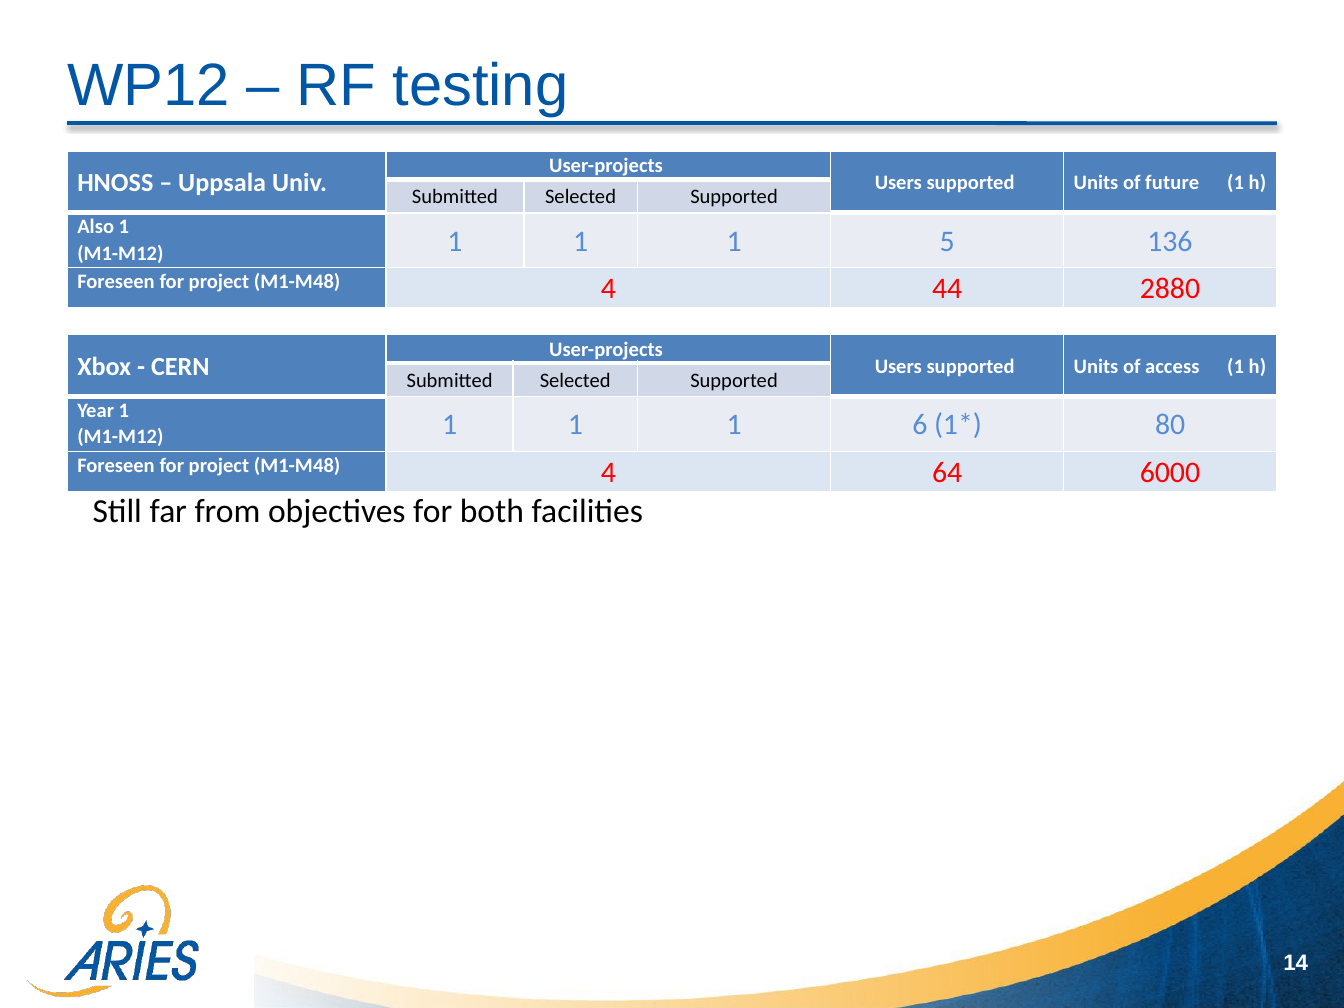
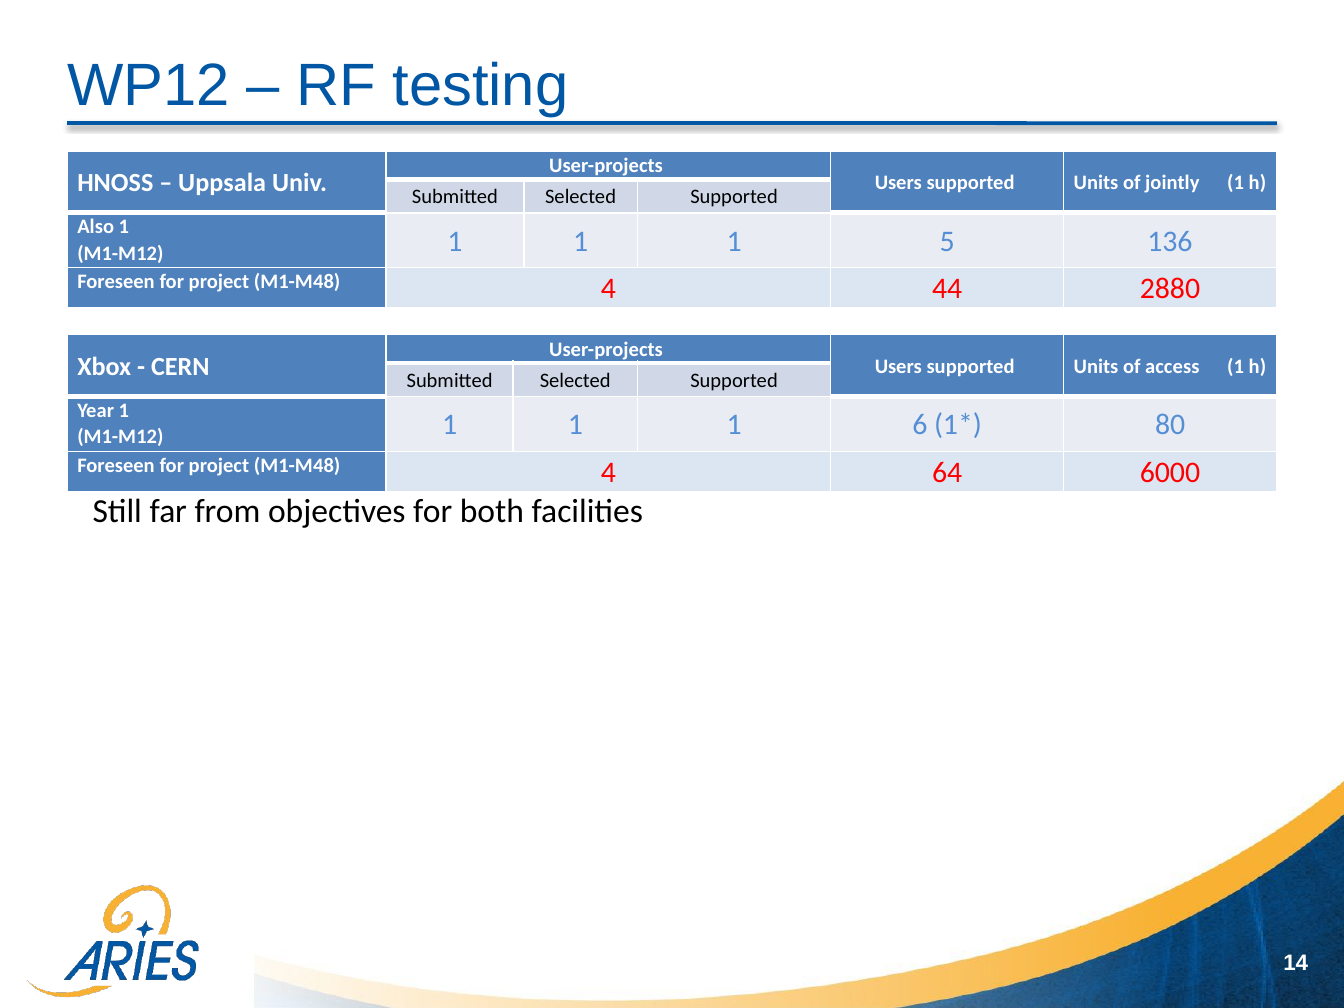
future: future -> jointly
